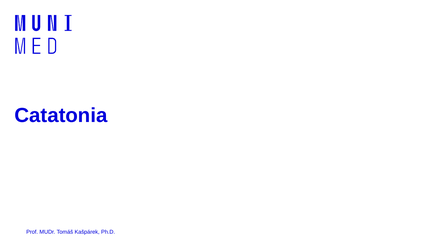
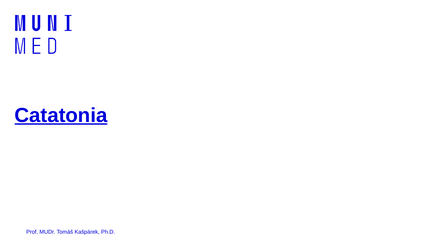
Catatonia underline: none -> present
